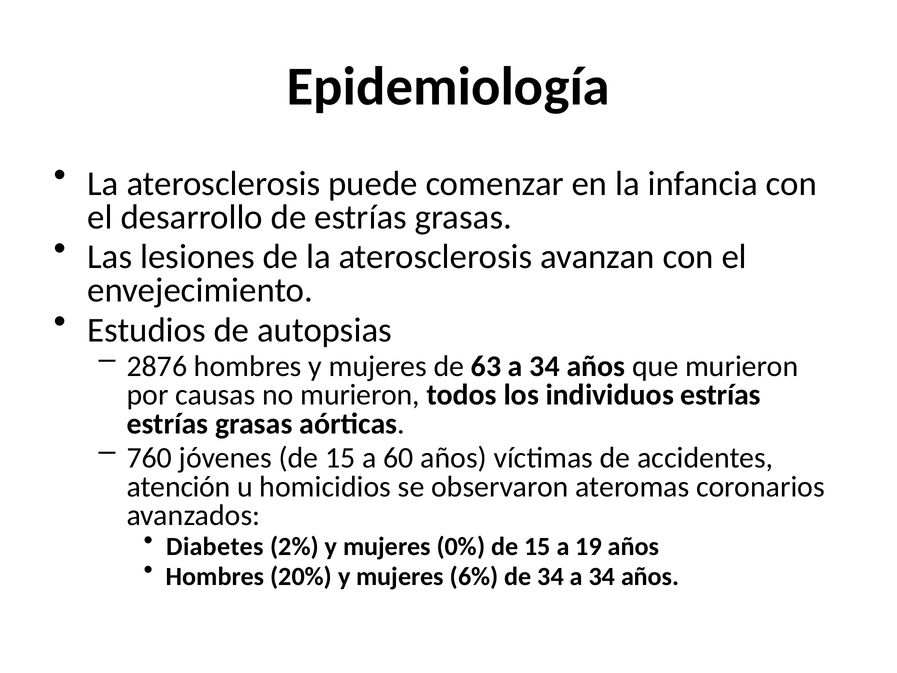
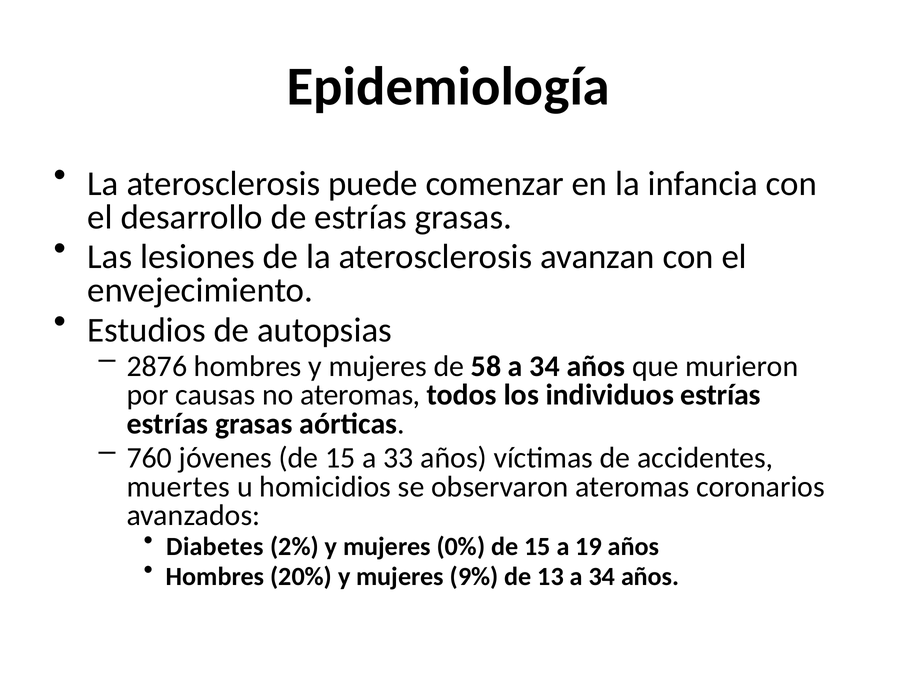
63: 63 -> 58
no murieron: murieron -> ateromas
60: 60 -> 33
atención: atención -> muertes
6%: 6% -> 9%
de 34: 34 -> 13
